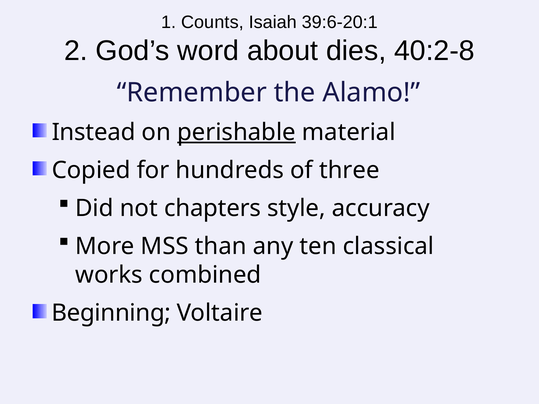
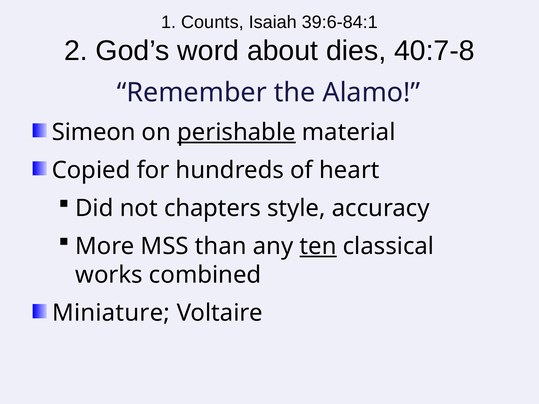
39:6-20:1: 39:6-20:1 -> 39:6-84:1
40:2-8: 40:2-8 -> 40:7-8
Instead: Instead -> Simeon
three: three -> heart
ten underline: none -> present
Beginning: Beginning -> Miniature
